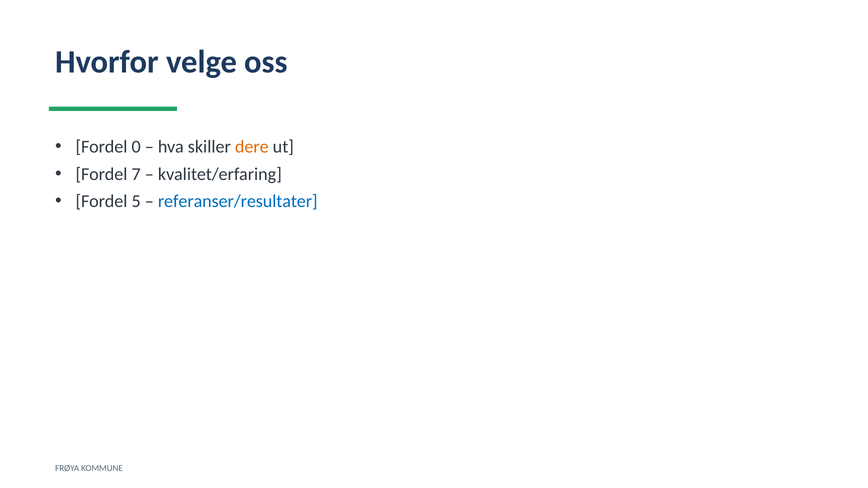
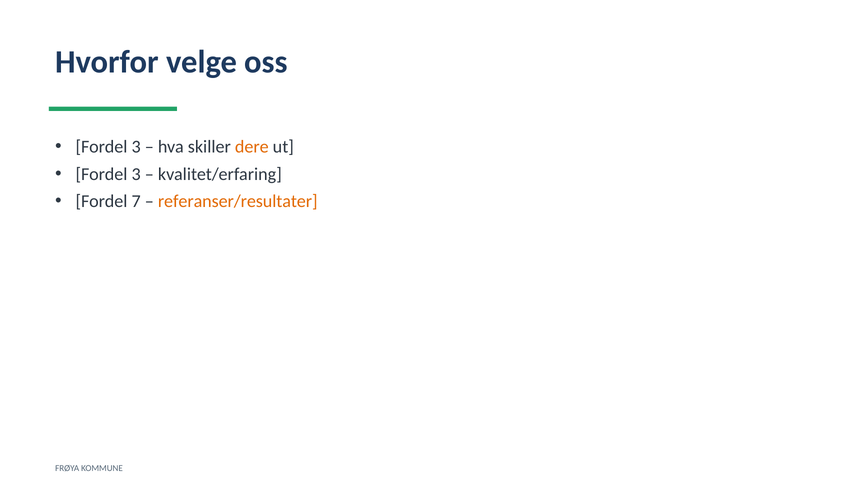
0 at (136, 147): 0 -> 3
7 at (136, 174): 7 -> 3
5: 5 -> 7
referanser/resultater colour: blue -> orange
